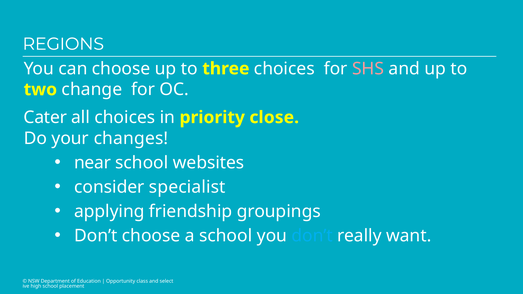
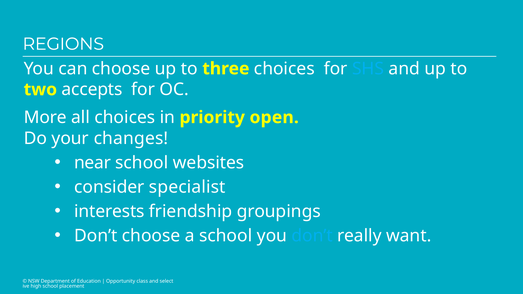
SHS colour: pink -> light blue
change: change -> accepts
Cater: Cater -> More
close: close -> open
applying: applying -> interests
